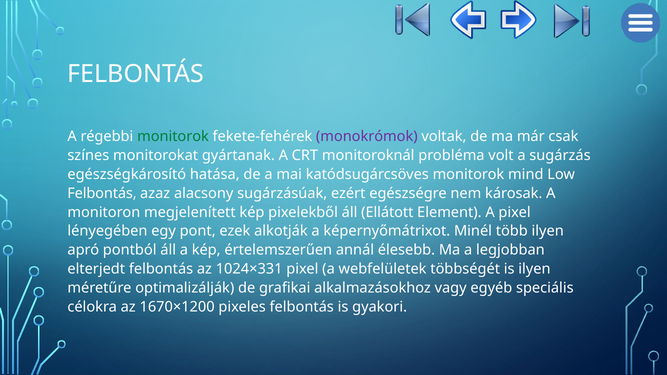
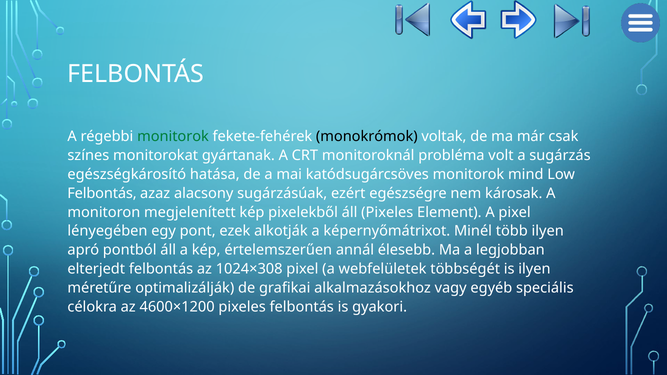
monokrómok colour: purple -> black
áll Ellátott: Ellátott -> Pixeles
1024×331: 1024×331 -> 1024×308
1670×1200: 1670×1200 -> 4600×1200
